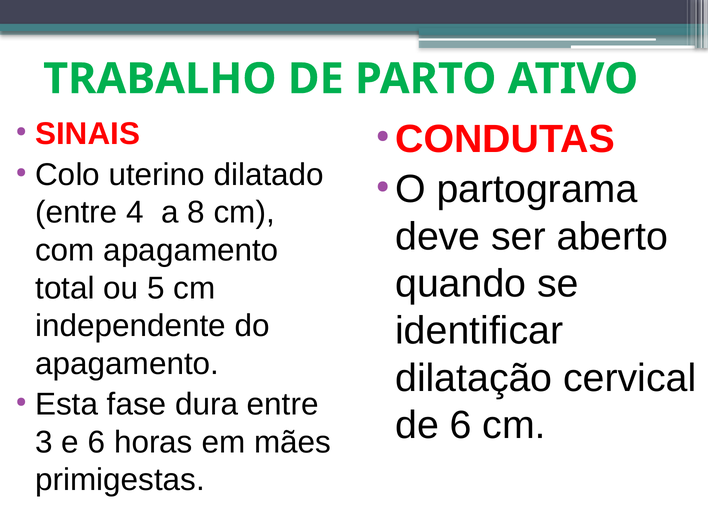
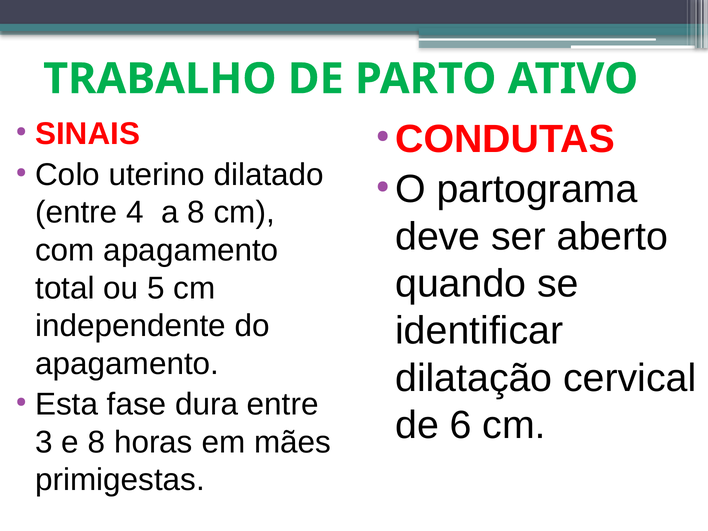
e 6: 6 -> 8
